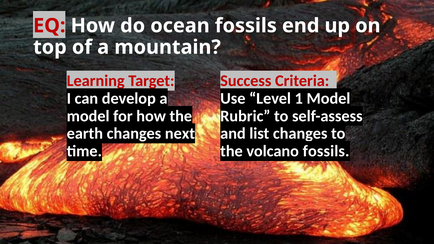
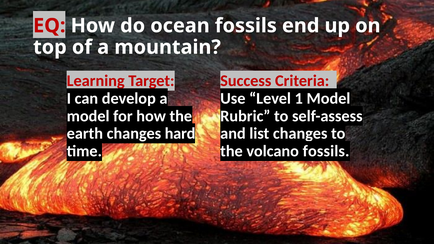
next: next -> hard
